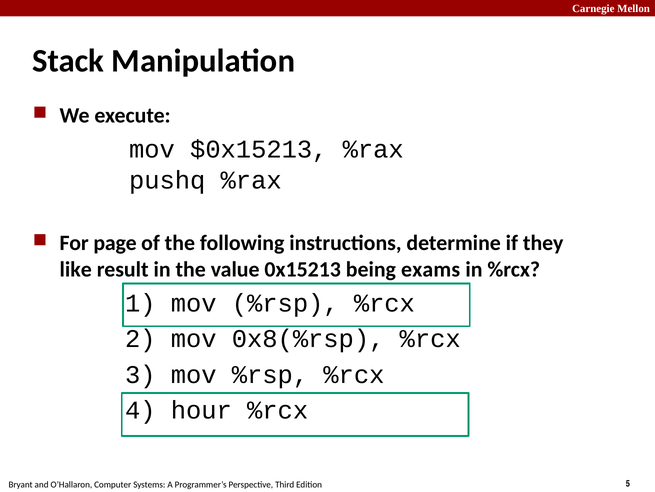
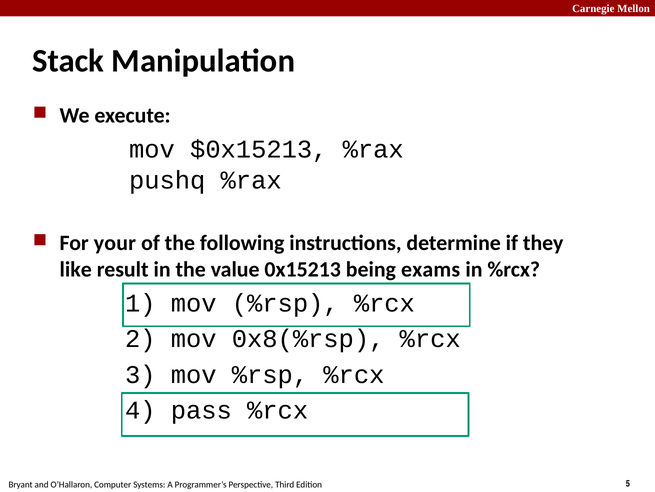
page: page -> your
hour: hour -> pass
